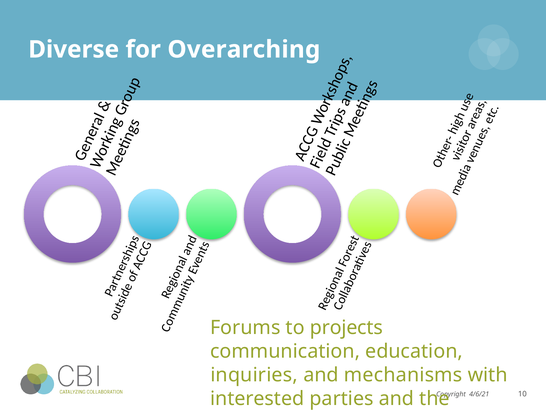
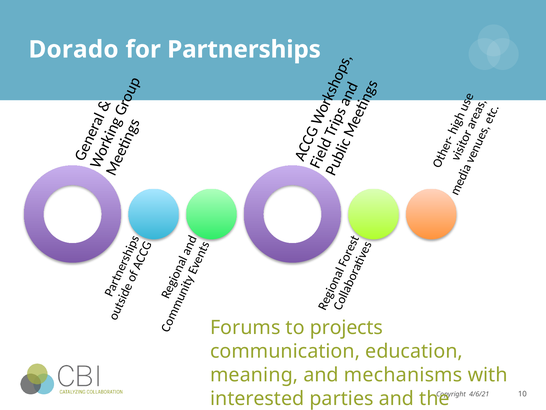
Diverse: Diverse -> Dorado
Overarching: Overarching -> Partnerships
inquiries: inquiries -> meaning
